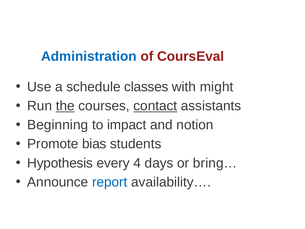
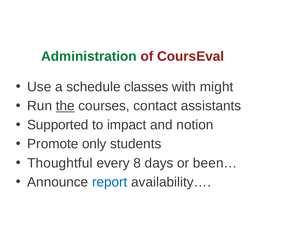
Administration colour: blue -> green
contact underline: present -> none
Beginning: Beginning -> Supported
bias: bias -> only
Hypothesis: Hypothesis -> Thoughtful
4: 4 -> 8
bring…: bring… -> been…
